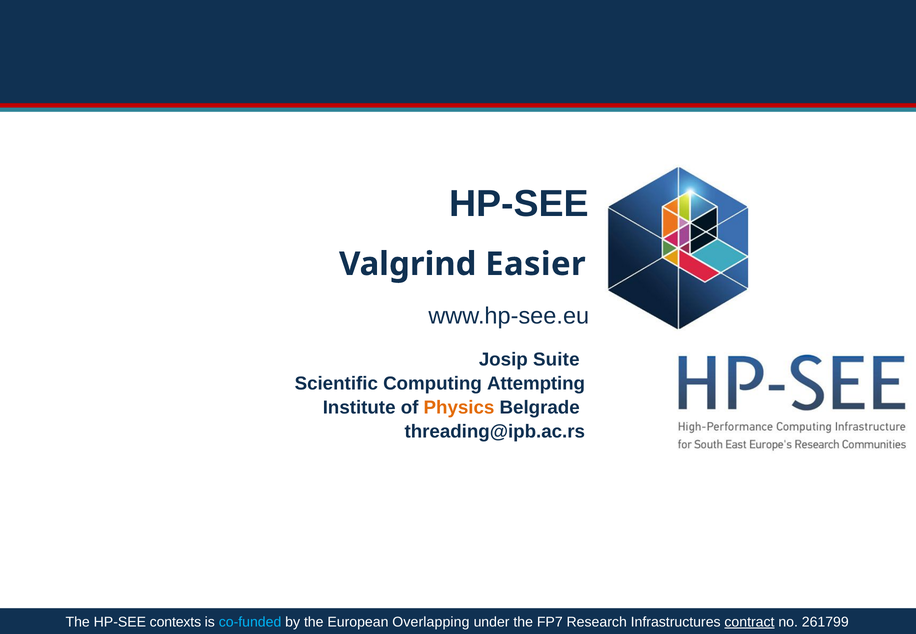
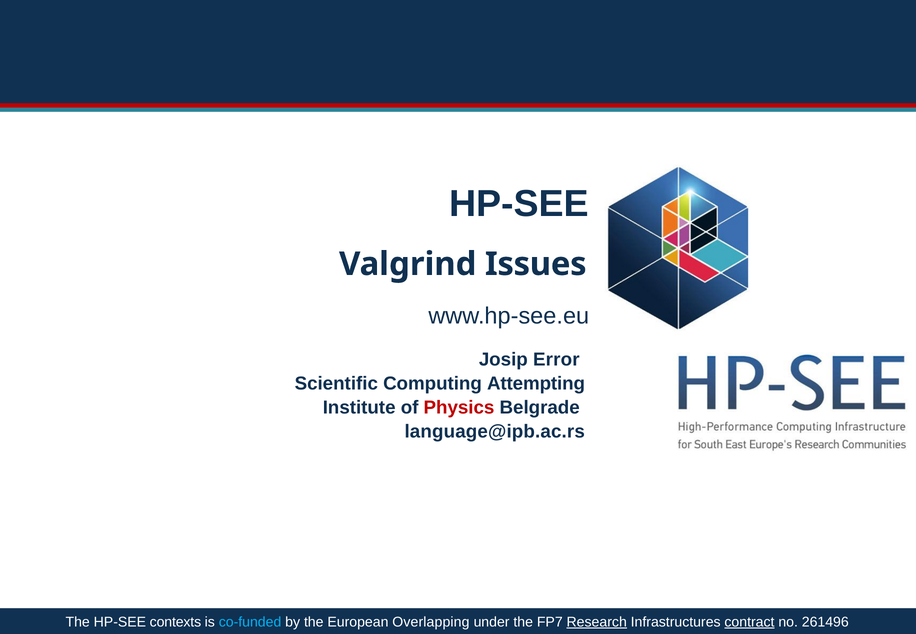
Easier: Easier -> Issues
Suite: Suite -> Error
Physics colour: orange -> red
threading@ipb.ac.rs: threading@ipb.ac.rs -> language@ipb.ac.rs
Research underline: none -> present
261799: 261799 -> 261496
